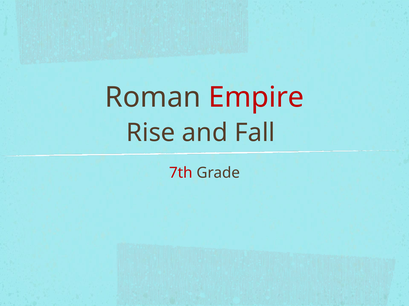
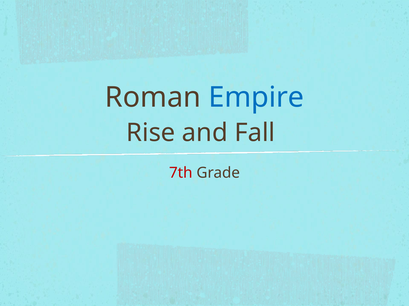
Empire colour: red -> blue
